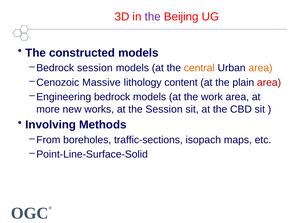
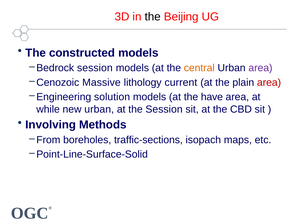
the at (153, 17) colour: purple -> black
area at (260, 68) colour: orange -> purple
content: content -> current
Engineering bedrock: bedrock -> solution
work: work -> have
more: more -> while
new works: works -> urban
